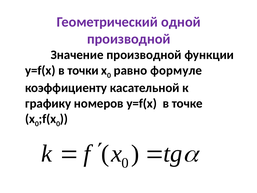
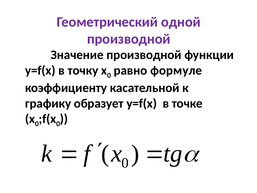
точки: точки -> точку
номеров: номеров -> образует
